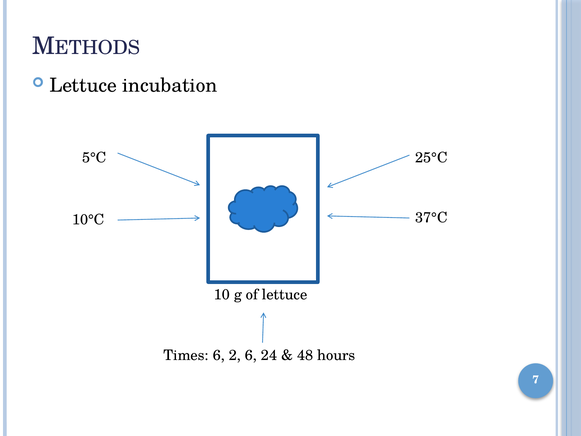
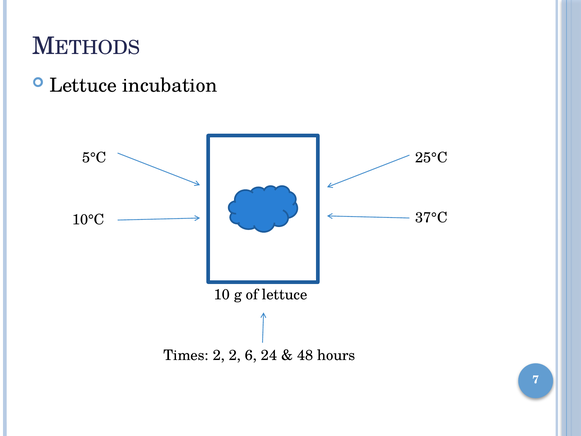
Times 6: 6 -> 2
